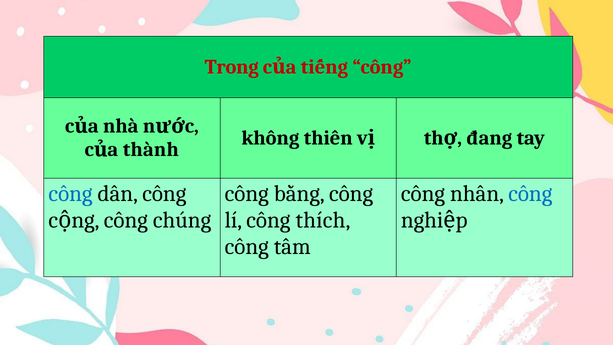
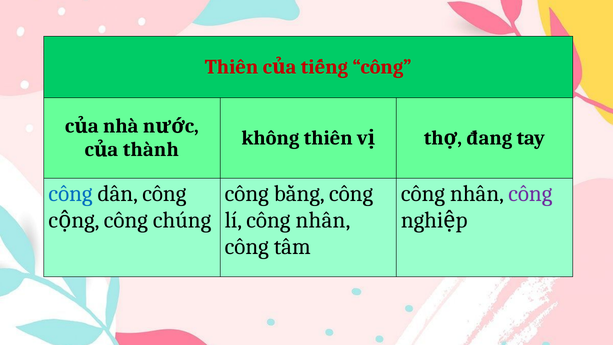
Trong at (232, 67): Trong -> Thiên
công at (530, 194) colour: blue -> purple
lí công thích: thích -> nhân
